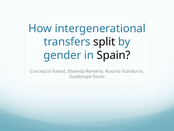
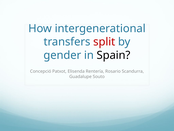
split colour: black -> red
